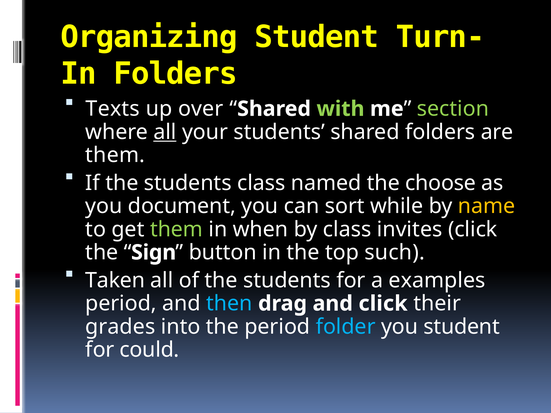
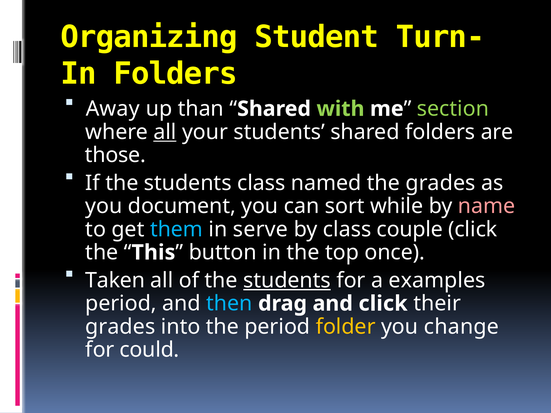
Texts: Texts -> Away
over: over -> than
them at (115, 155): them -> those
the choose: choose -> grades
name colour: yellow -> pink
them at (177, 229) colour: light green -> light blue
when: when -> serve
invites: invites -> couple
Sign: Sign -> This
such: such -> once
students at (287, 281) underline: none -> present
folder colour: light blue -> yellow
you student: student -> change
